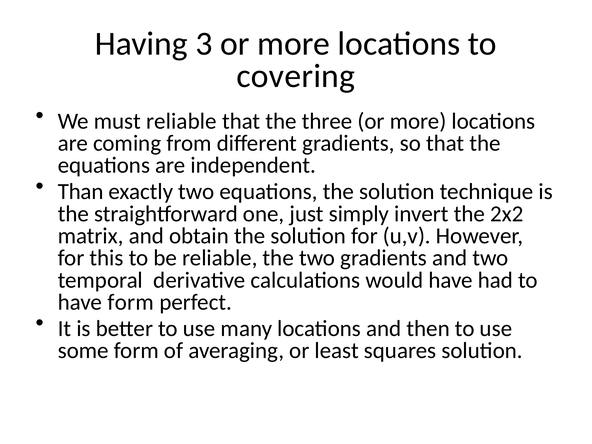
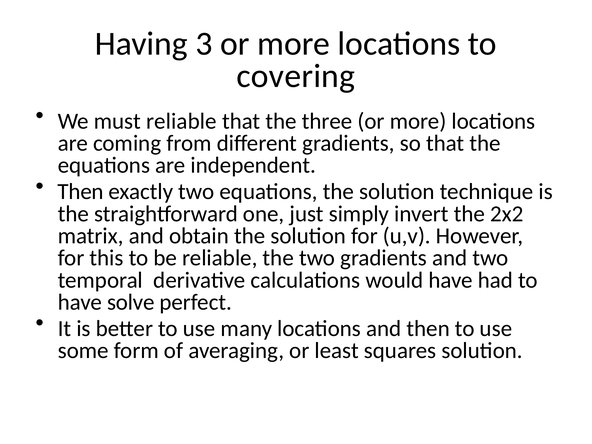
Than at (81, 192): Than -> Then
have form: form -> solve
